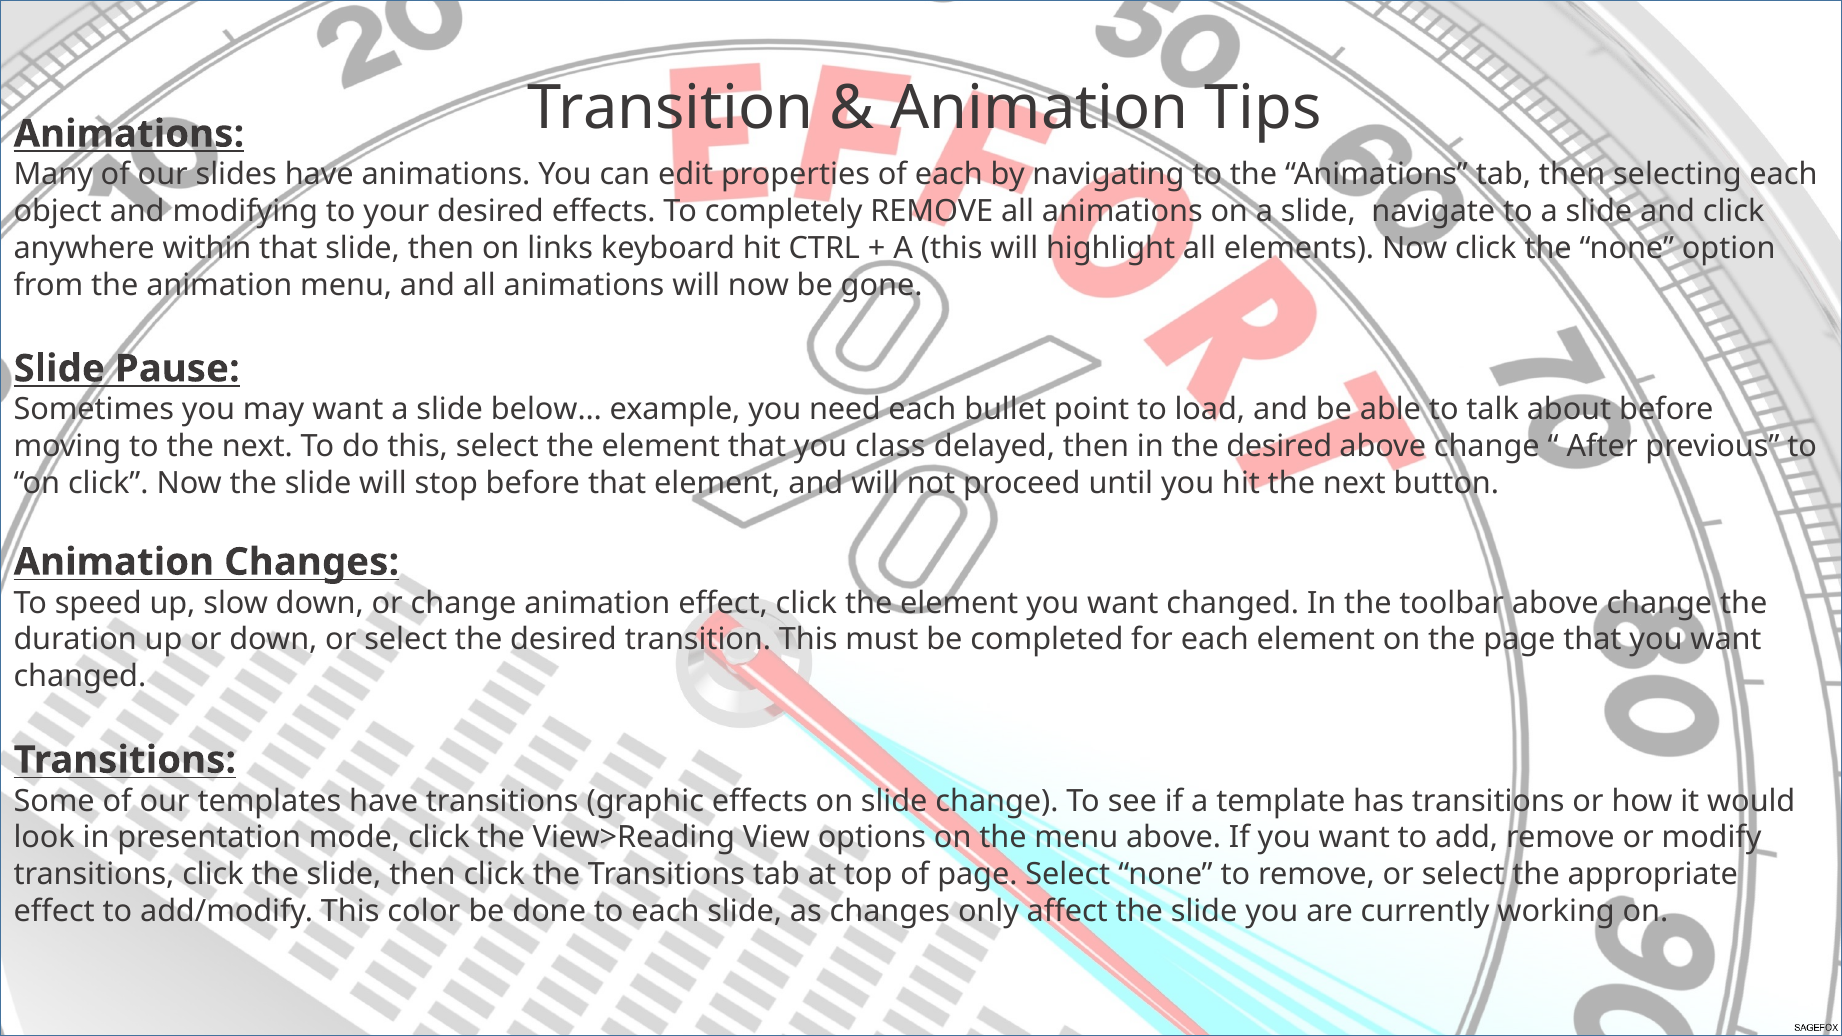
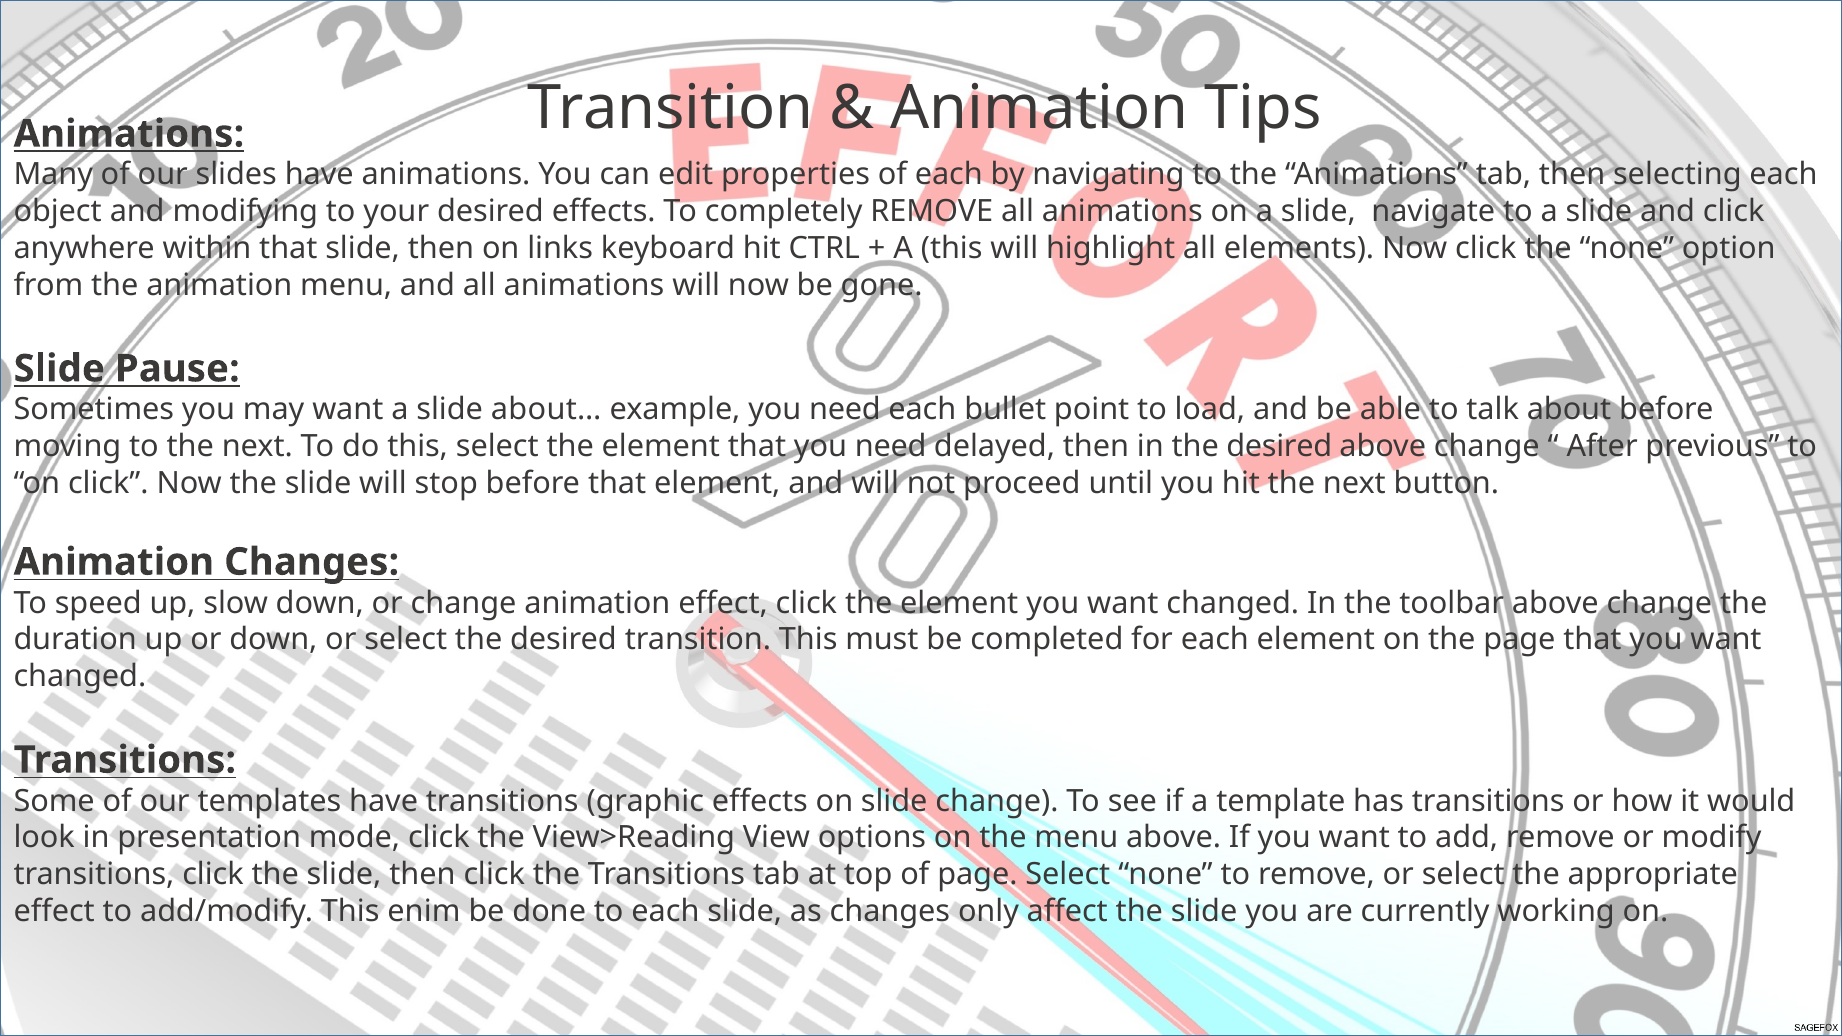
below…: below… -> about…
that you class: class -> need
color: color -> enim
